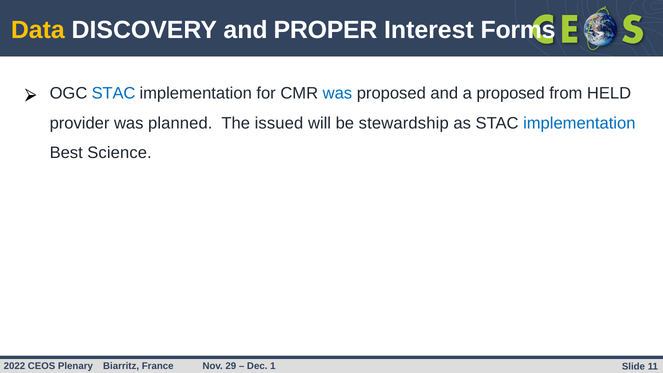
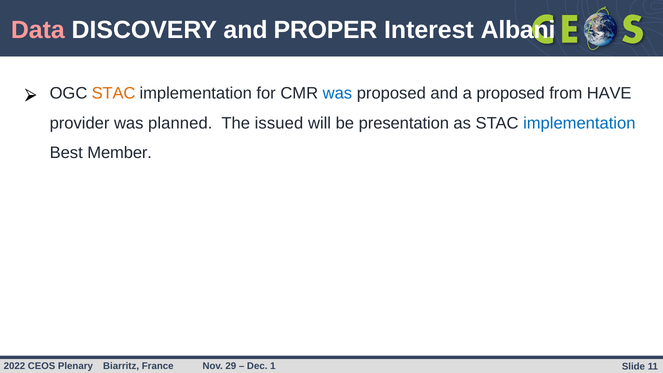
Data colour: yellow -> pink
Forms: Forms -> Albani
STAC at (114, 93) colour: blue -> orange
HELD: HELD -> HAVE
stewardship: stewardship -> presentation
Science: Science -> Member
